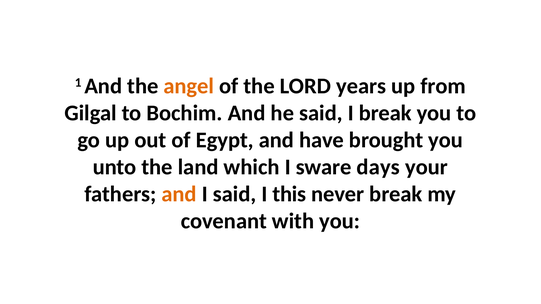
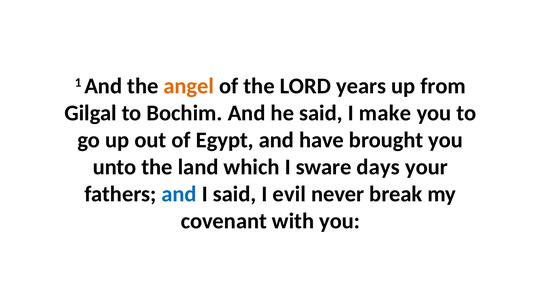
I break: break -> make
and at (179, 194) colour: orange -> blue
this: this -> evil
